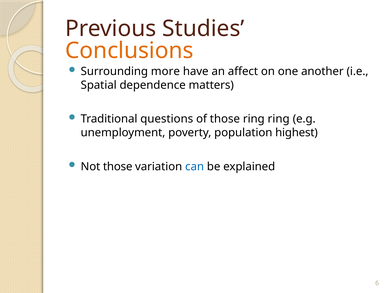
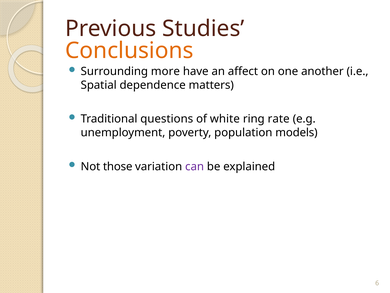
of those: those -> white
ring ring: ring -> rate
highest: highest -> models
can colour: blue -> purple
